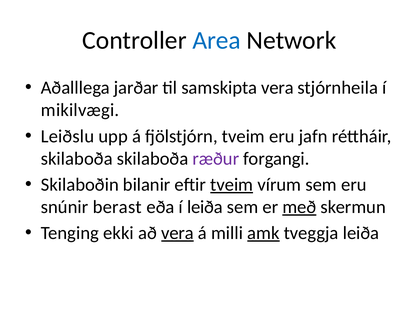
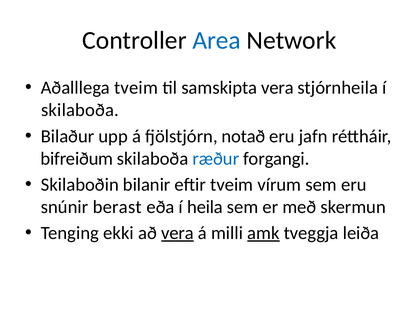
Aðalllega jarðar: jarðar -> tveim
mikilvægi at (80, 110): mikilvægi -> skilaboða
Leiðslu: Leiðslu -> Bilaður
fjölstjórn tveim: tveim -> notað
skilaboða at (77, 159): skilaboða -> bifreiðum
ræður colour: purple -> blue
tveim at (232, 185) underline: present -> none
í leiða: leiða -> heila
með underline: present -> none
